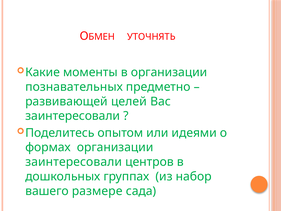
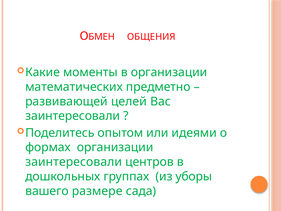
УТОЧНЯТЬ: УТОЧНЯТЬ -> ОБЩЕНИЯ
познавательных: познавательных -> математических
набор: набор -> уборы
